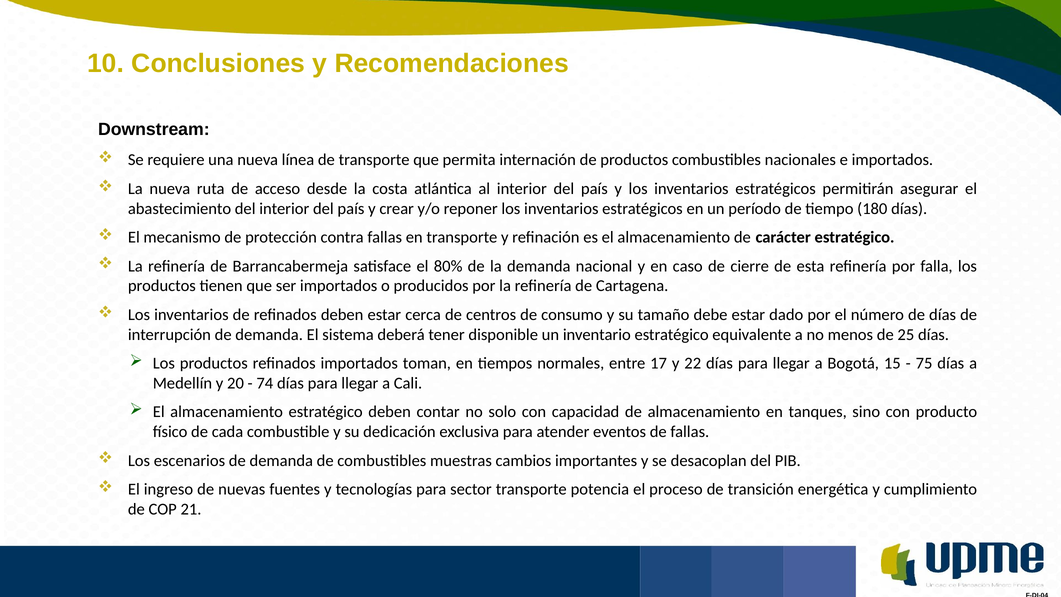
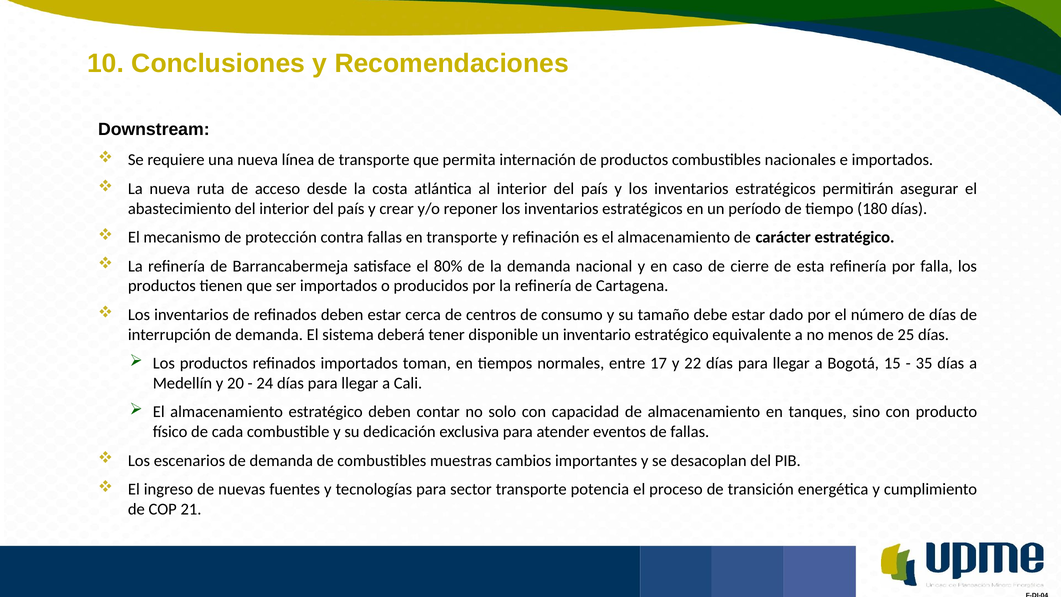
75: 75 -> 35
74: 74 -> 24
